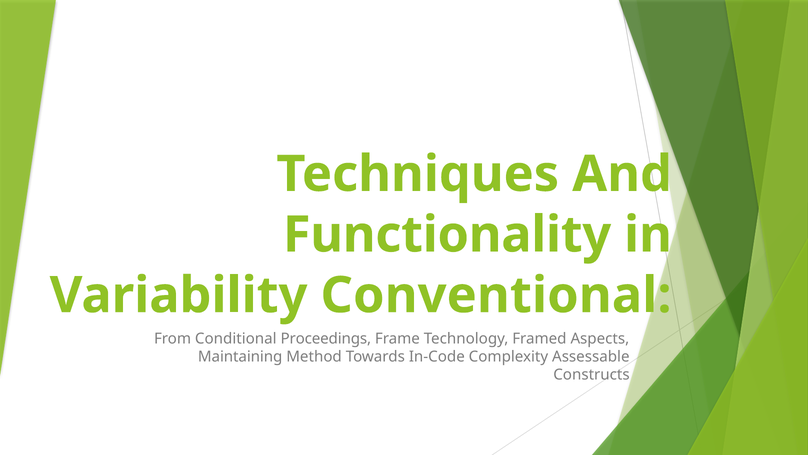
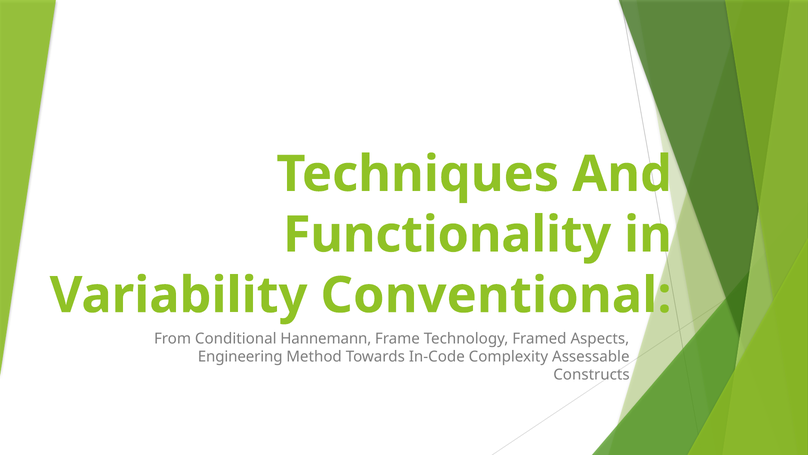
Proceedings: Proceedings -> Hannemann
Maintaining: Maintaining -> Engineering
